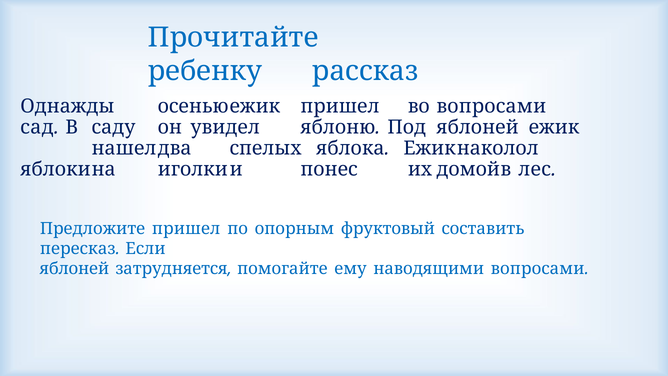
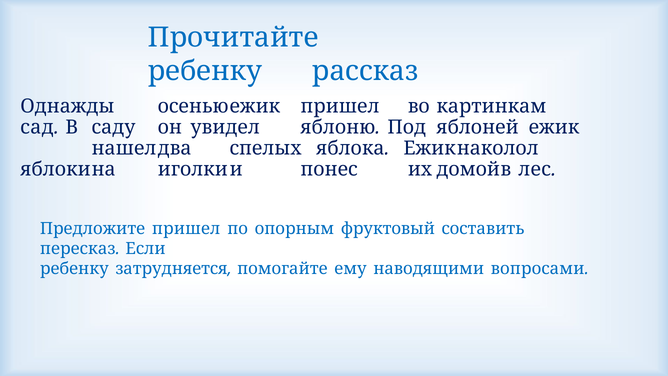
во вопросами: вопросами -> картинкам
яблоней at (74, 269): яблоней -> ребенку
